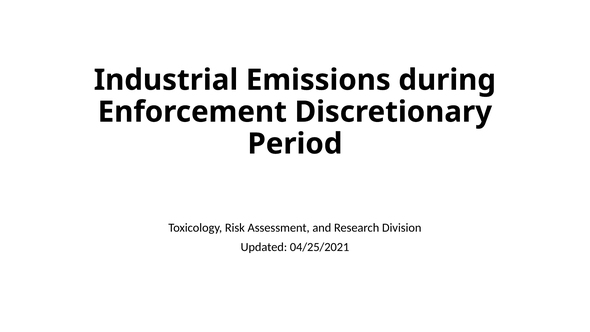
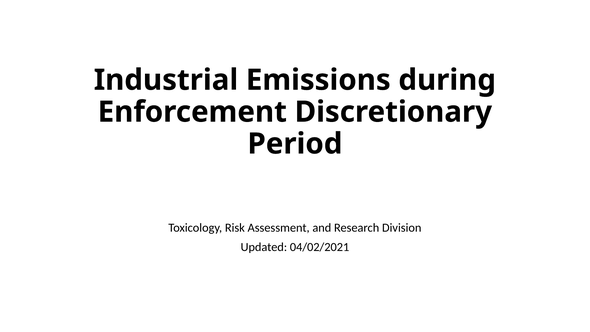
04/25/2021: 04/25/2021 -> 04/02/2021
